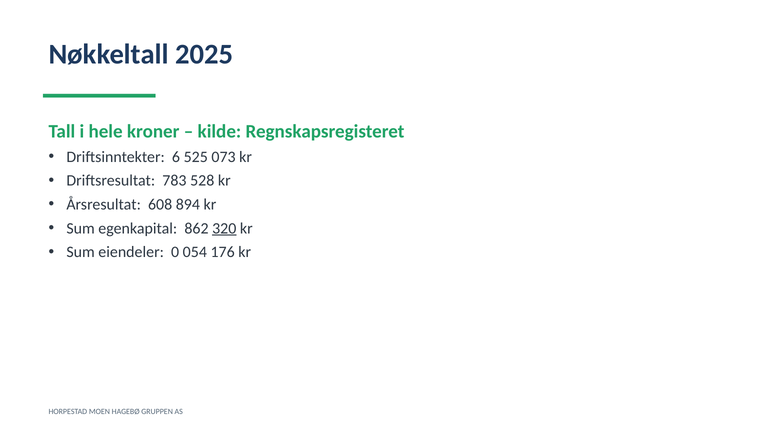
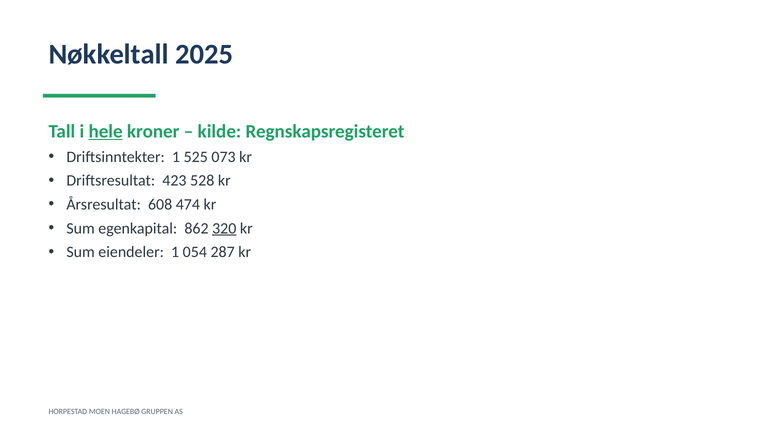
hele underline: none -> present
Driftsinntekter 6: 6 -> 1
783: 783 -> 423
894: 894 -> 474
eiendeler 0: 0 -> 1
176: 176 -> 287
